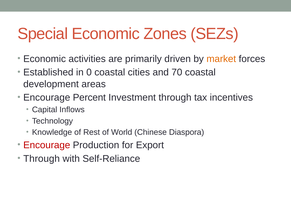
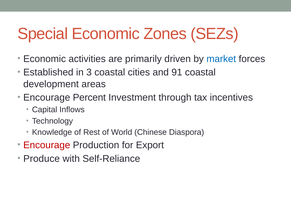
market colour: orange -> blue
0: 0 -> 3
70: 70 -> 91
Through at (42, 159): Through -> Produce
